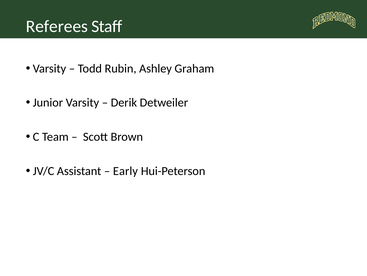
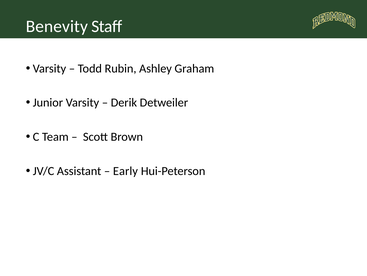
Referees: Referees -> Benevity
